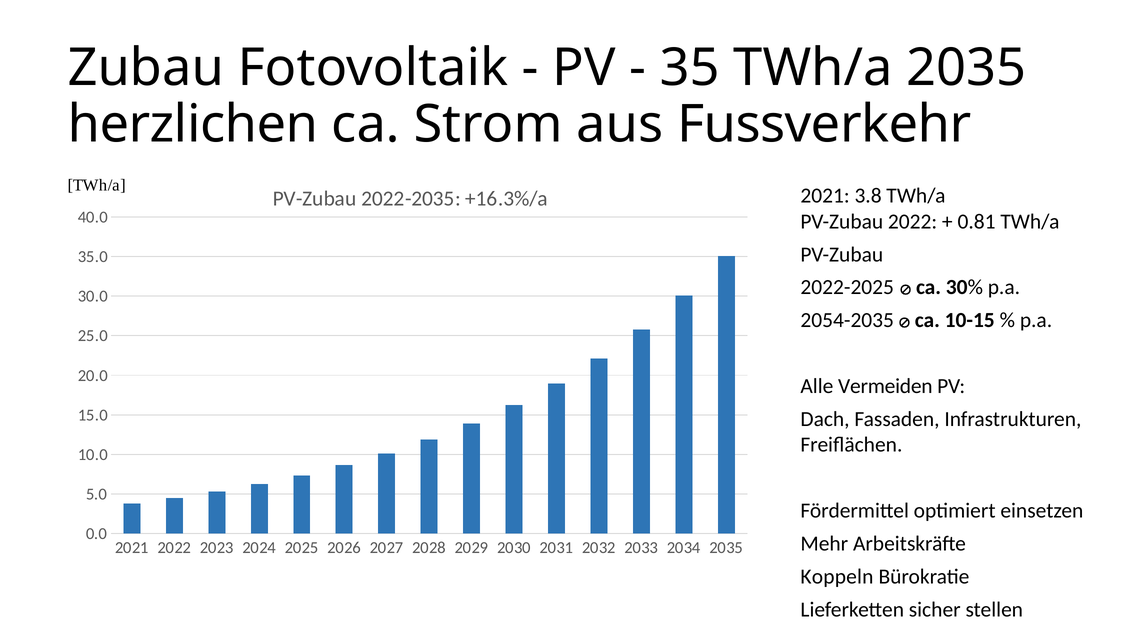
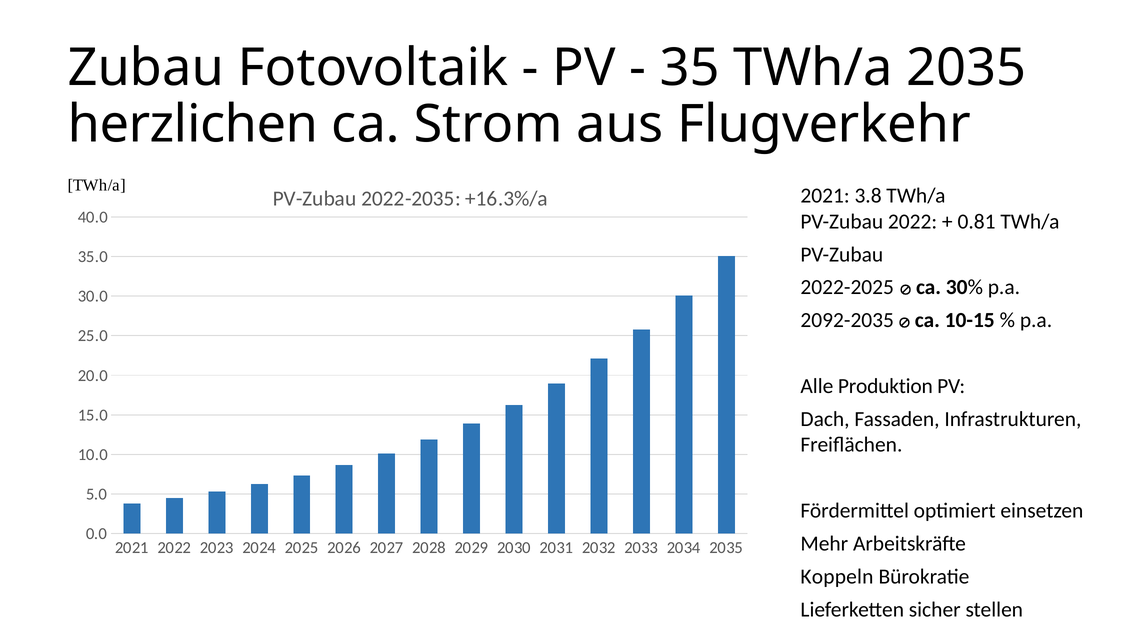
Fussverkehr: Fussverkehr -> Flugverkehr
2054-2035: 2054-2035 -> 2092-2035
Vermeiden: Vermeiden -> Produktion
